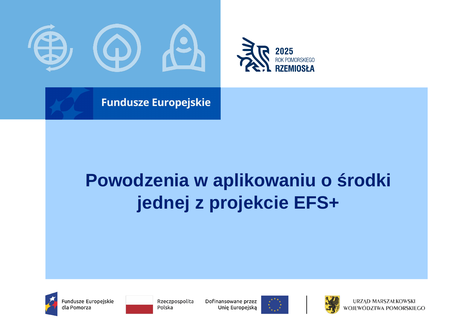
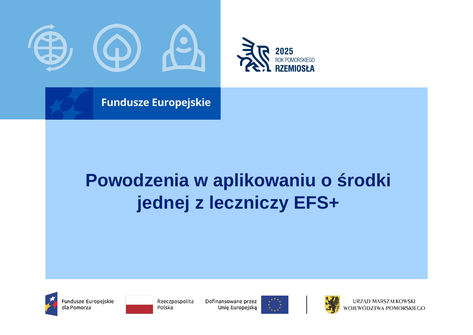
projekcie: projekcie -> leczniczy
